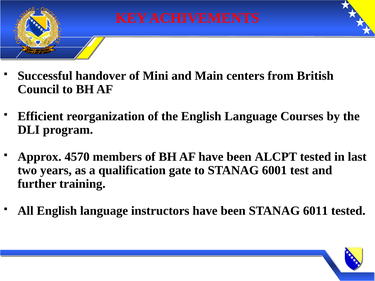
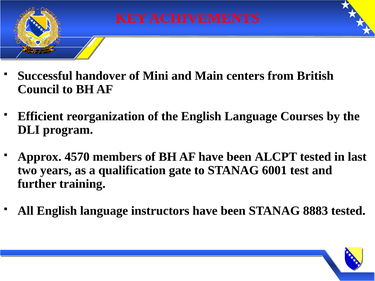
6011: 6011 -> 8883
